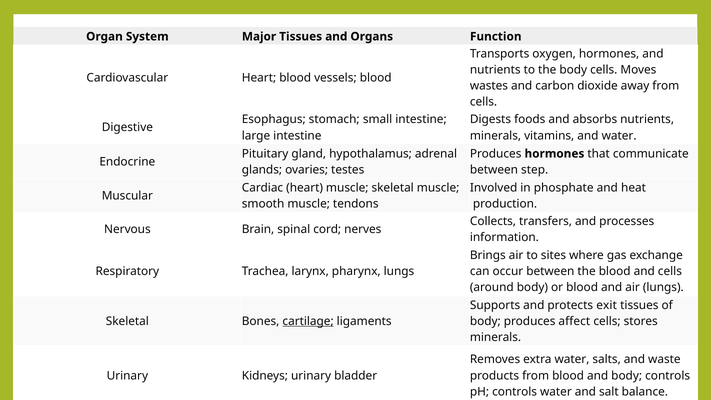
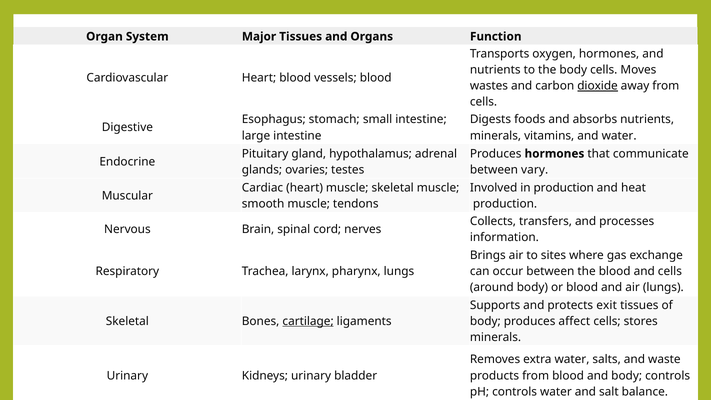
dioxide underline: none -> present
step: step -> vary
in phosphate: phosphate -> production
